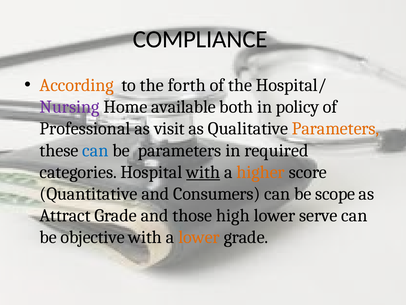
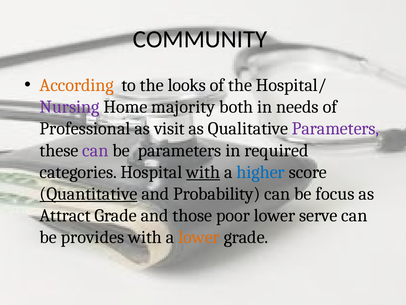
COMPLIANCE: COMPLIANCE -> COMMUNITY
forth: forth -> looks
available: available -> majority
policy: policy -> needs
Parameters at (336, 128) colour: orange -> purple
can at (95, 150) colour: blue -> purple
higher colour: orange -> blue
Quantitative underline: none -> present
Consumers: Consumers -> Probability
scope: scope -> focus
high: high -> poor
objective: objective -> provides
